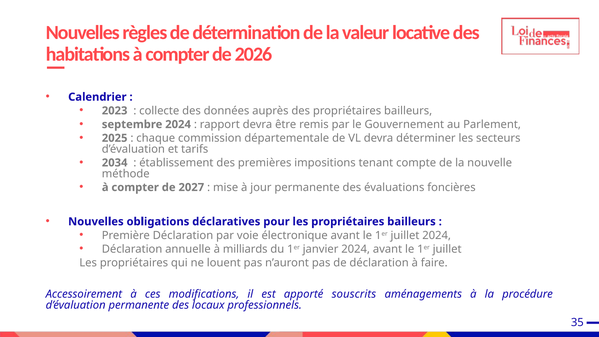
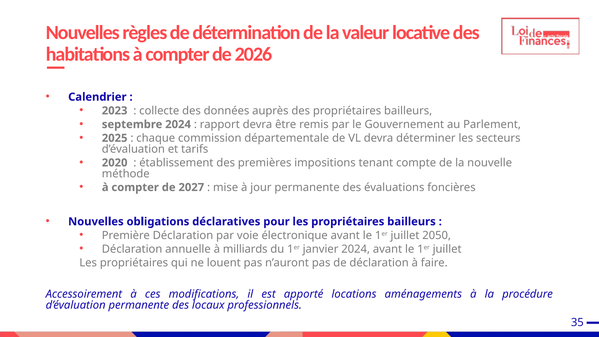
2034: 2034 -> 2020
juillet 2024: 2024 -> 2050
souscrits: souscrits -> locations
